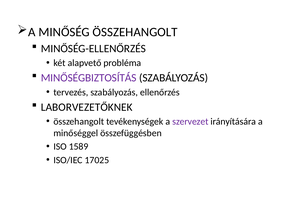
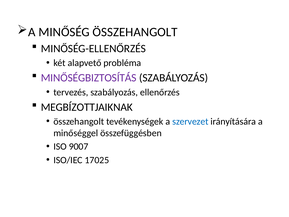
LABORVEZETŐKNEK: LABORVEZETŐKNEK -> MEGBÍZOTTJAIKNAK
szervezet colour: purple -> blue
1589: 1589 -> 9007
